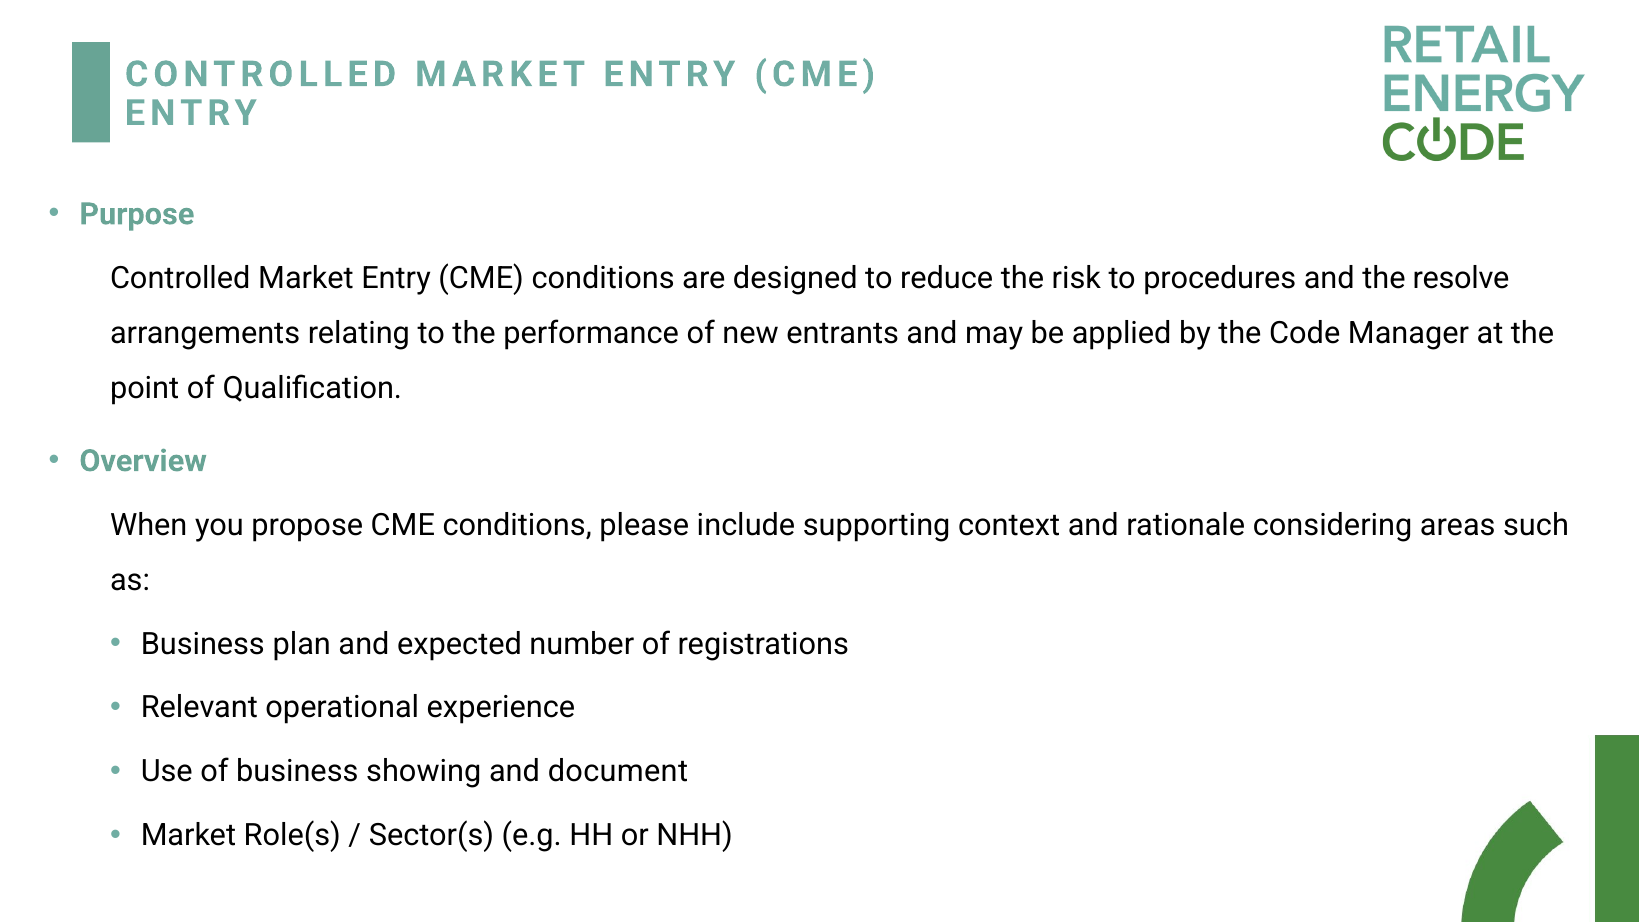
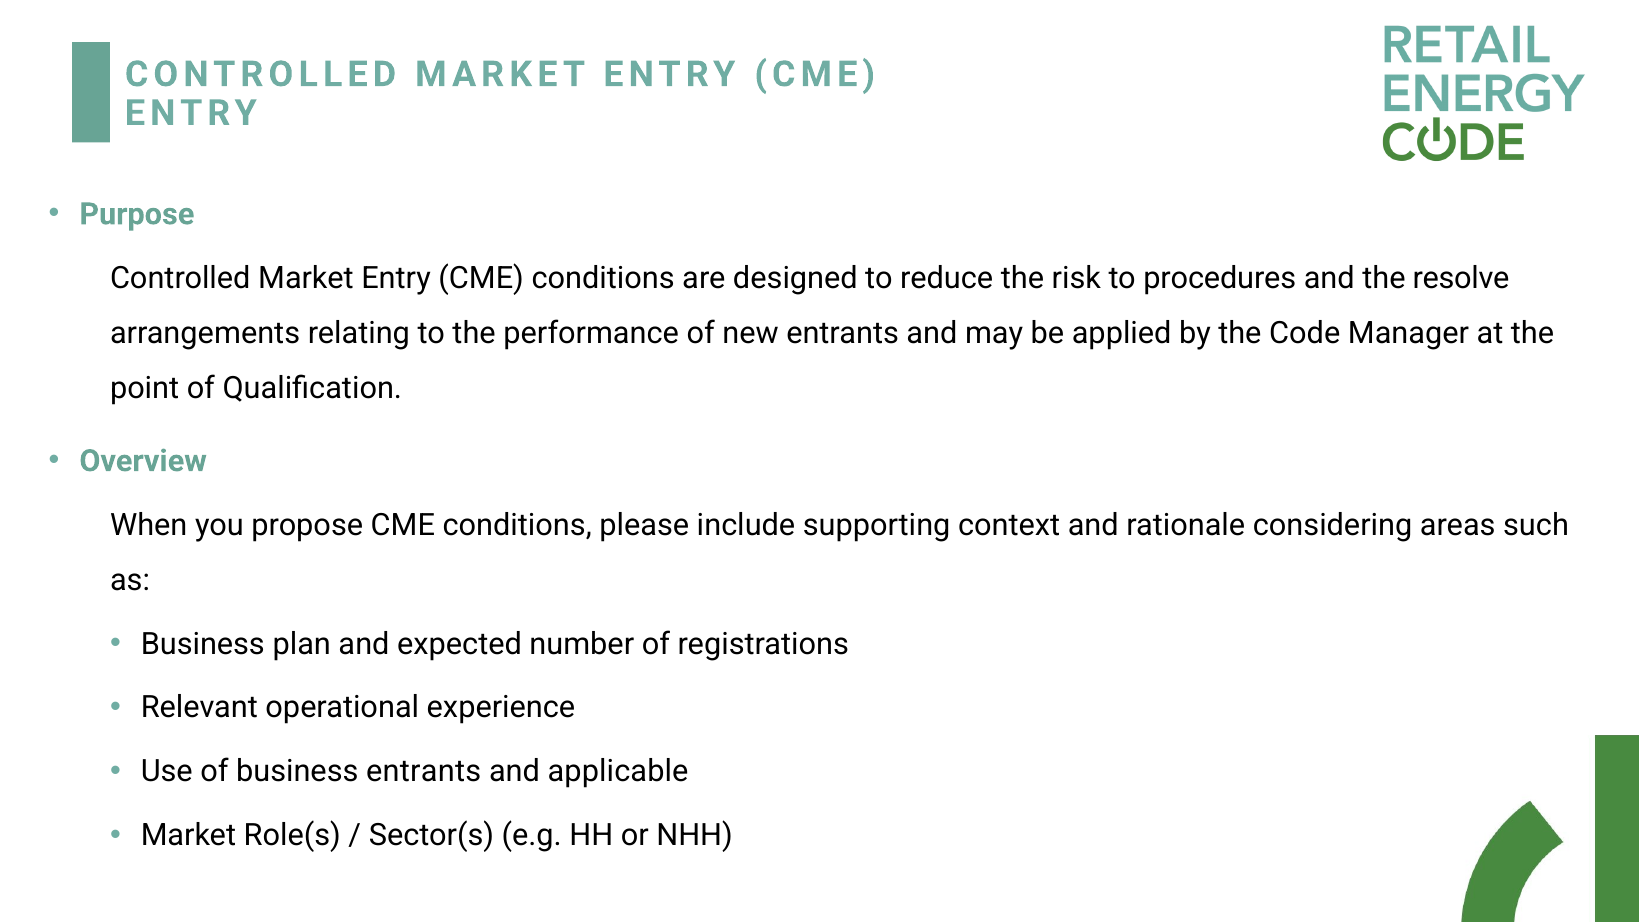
business showing: showing -> entrants
document: document -> applicable
